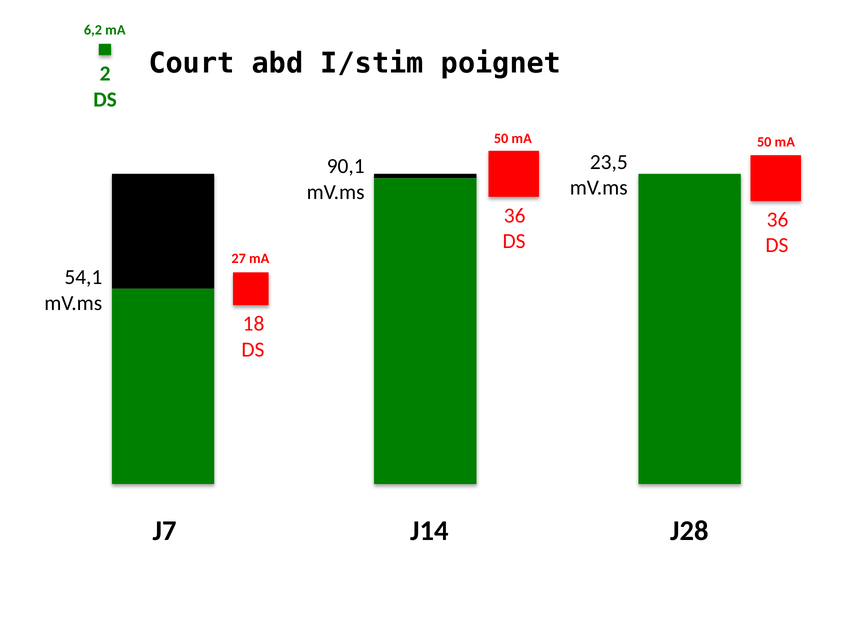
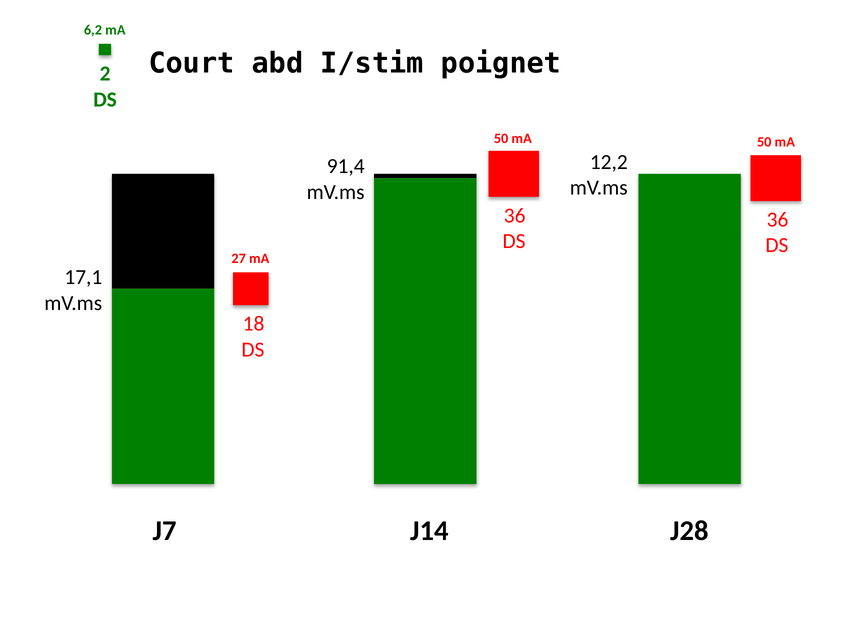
23,5: 23,5 -> 12,2
90,1: 90,1 -> 91,4
54,1: 54,1 -> 17,1
